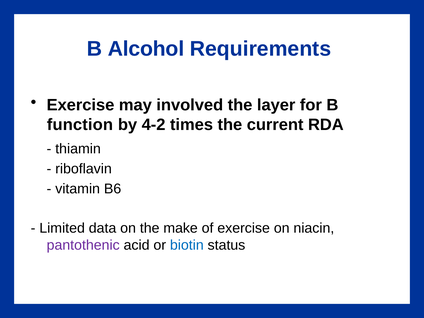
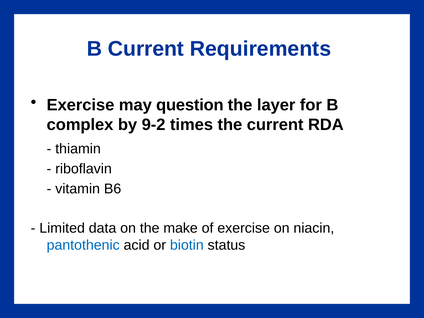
B Alcohol: Alcohol -> Current
involved: involved -> question
function: function -> complex
4-2: 4-2 -> 9-2
pantothenic colour: purple -> blue
